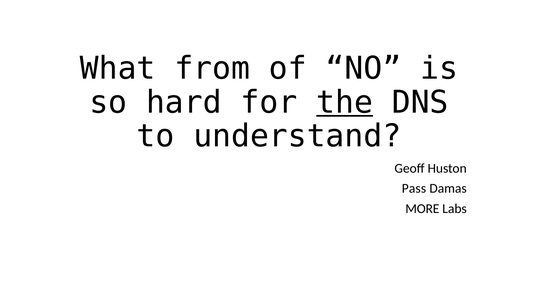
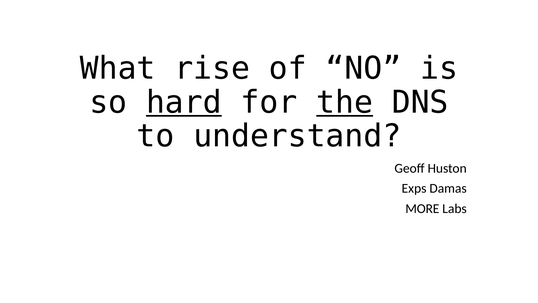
from: from -> rise
hard underline: none -> present
Pass: Pass -> Exps
